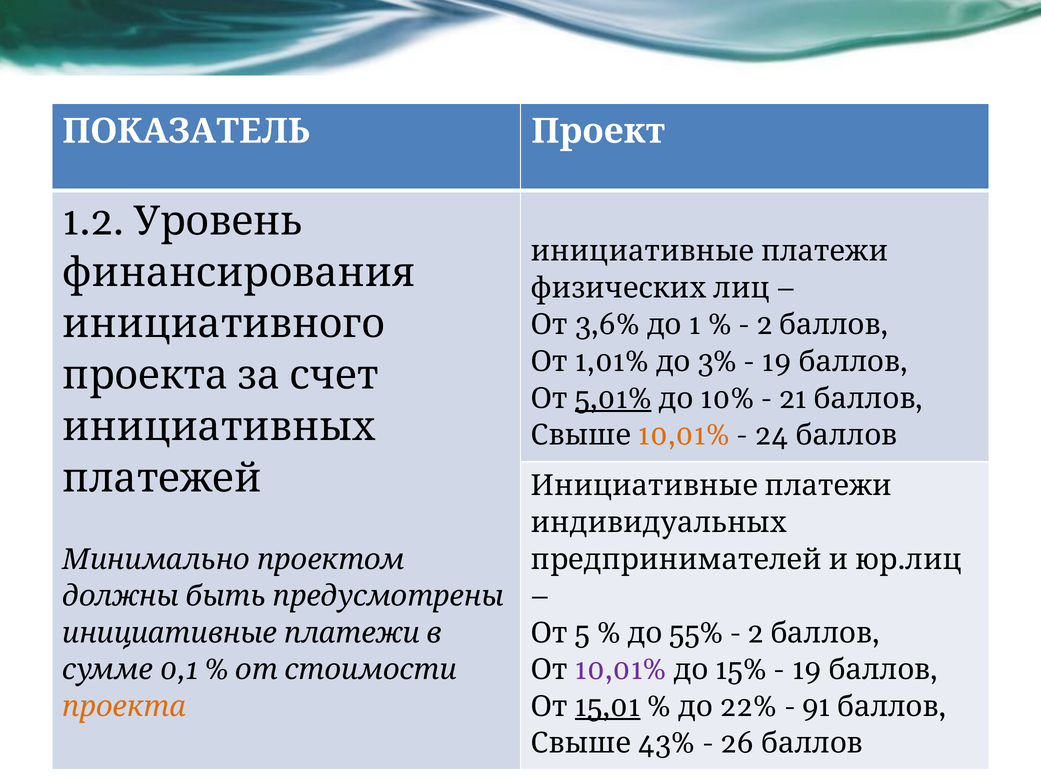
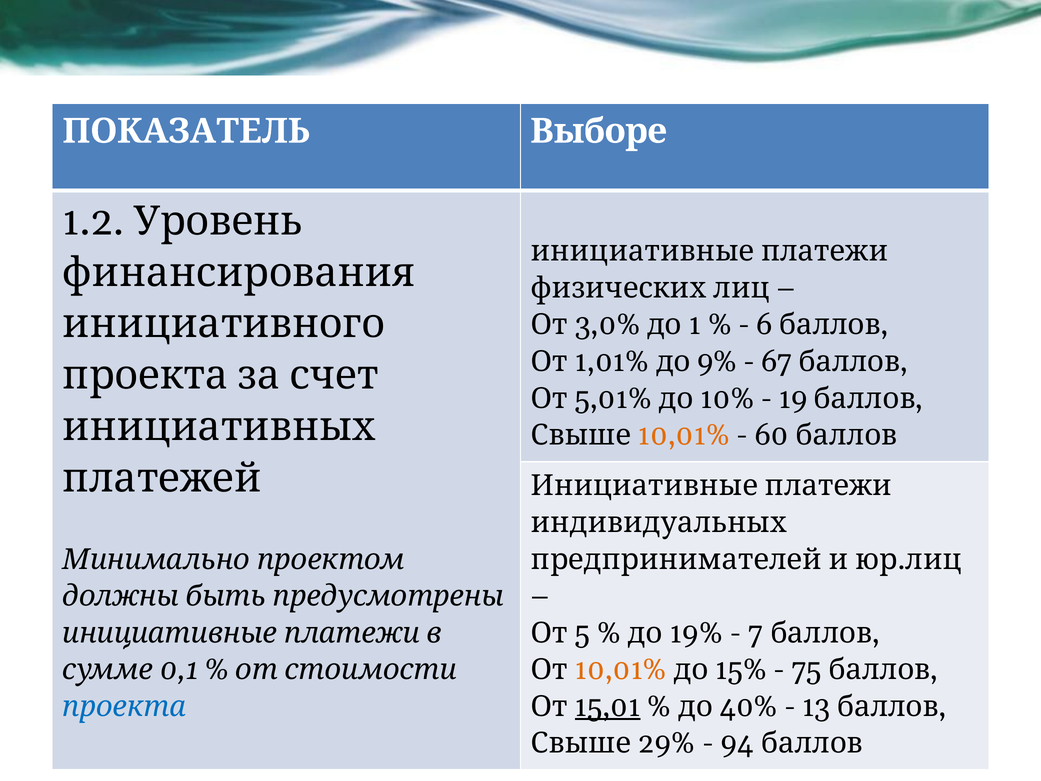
Проект: Проект -> Выборе
3,6%: 3,6% -> 3,0%
2 at (765, 325): 2 -> 6
3%: 3% -> 9%
19 at (776, 362): 19 -> 67
5,01% underline: present -> none
21: 21 -> 19
24: 24 -> 60
55%: 55% -> 19%
2 at (756, 633): 2 -> 7
10,01% at (621, 670) colour: purple -> orange
19 at (807, 670): 19 -> 75
22%: 22% -> 40%
91: 91 -> 13
проекта colour: orange -> blue
43%: 43% -> 29%
26: 26 -> 94
